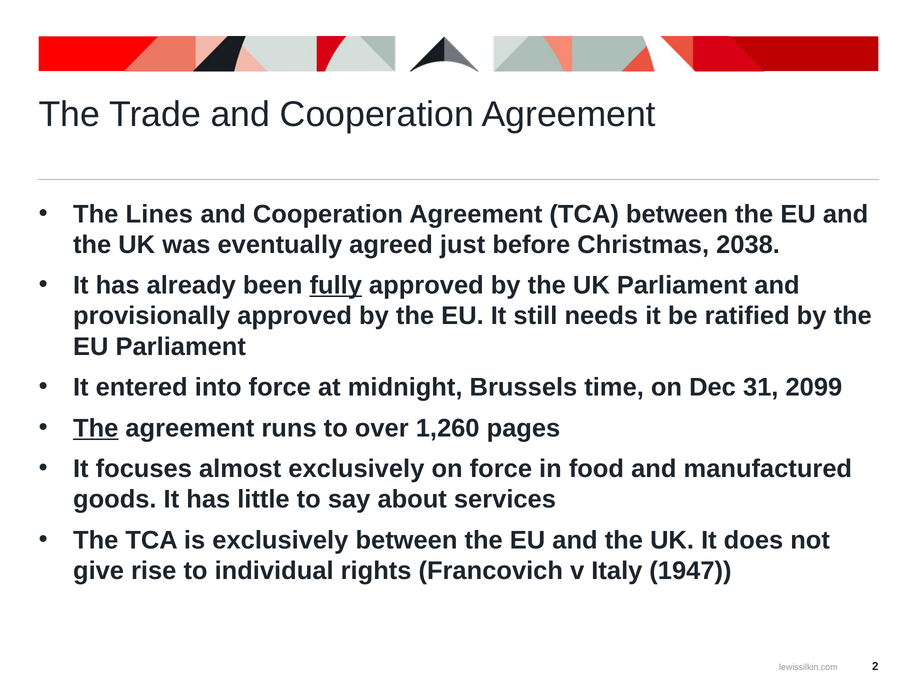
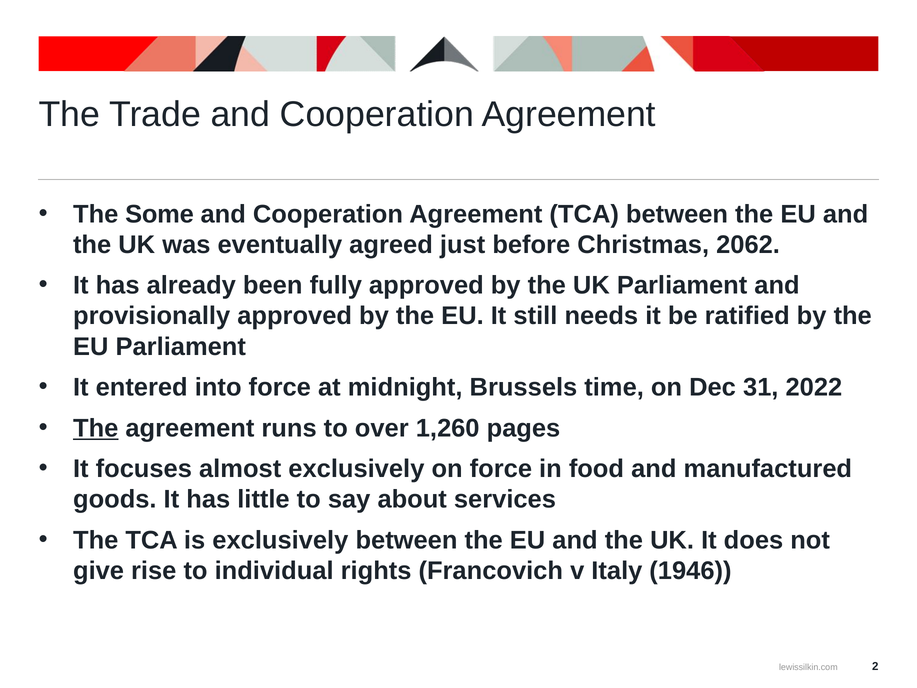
Lines: Lines -> Some
2038: 2038 -> 2062
fully underline: present -> none
2099: 2099 -> 2022
1947: 1947 -> 1946
